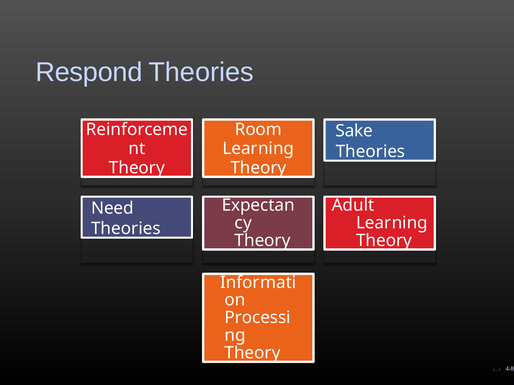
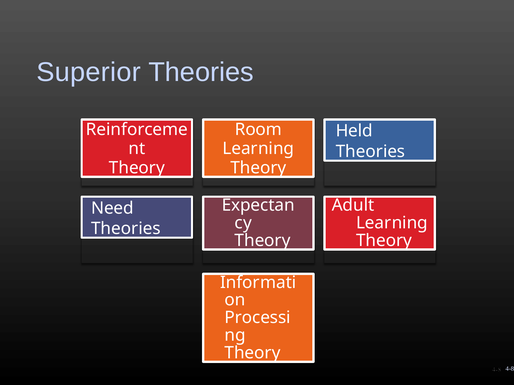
Respond: Respond -> Superior
Sake: Sake -> Held
